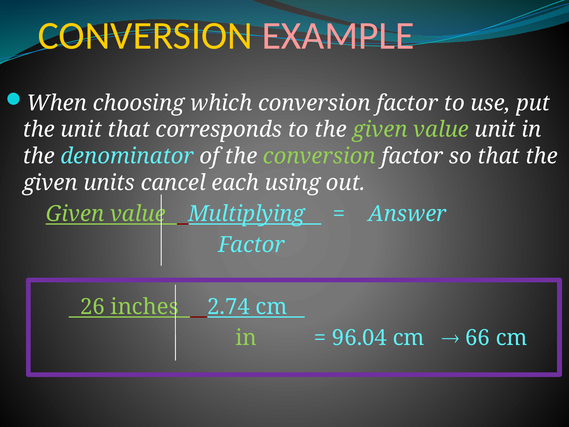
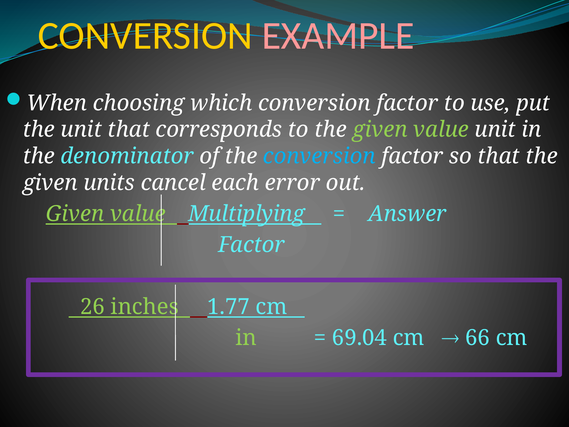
conversion at (319, 156) colour: light green -> light blue
using: using -> error
2.74: 2.74 -> 1.77
96.04: 96.04 -> 69.04
